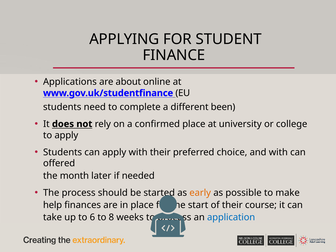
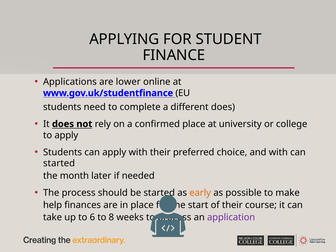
about: about -> lower
different been: been -> does
offered at (59, 163): offered -> started
application colour: blue -> purple
